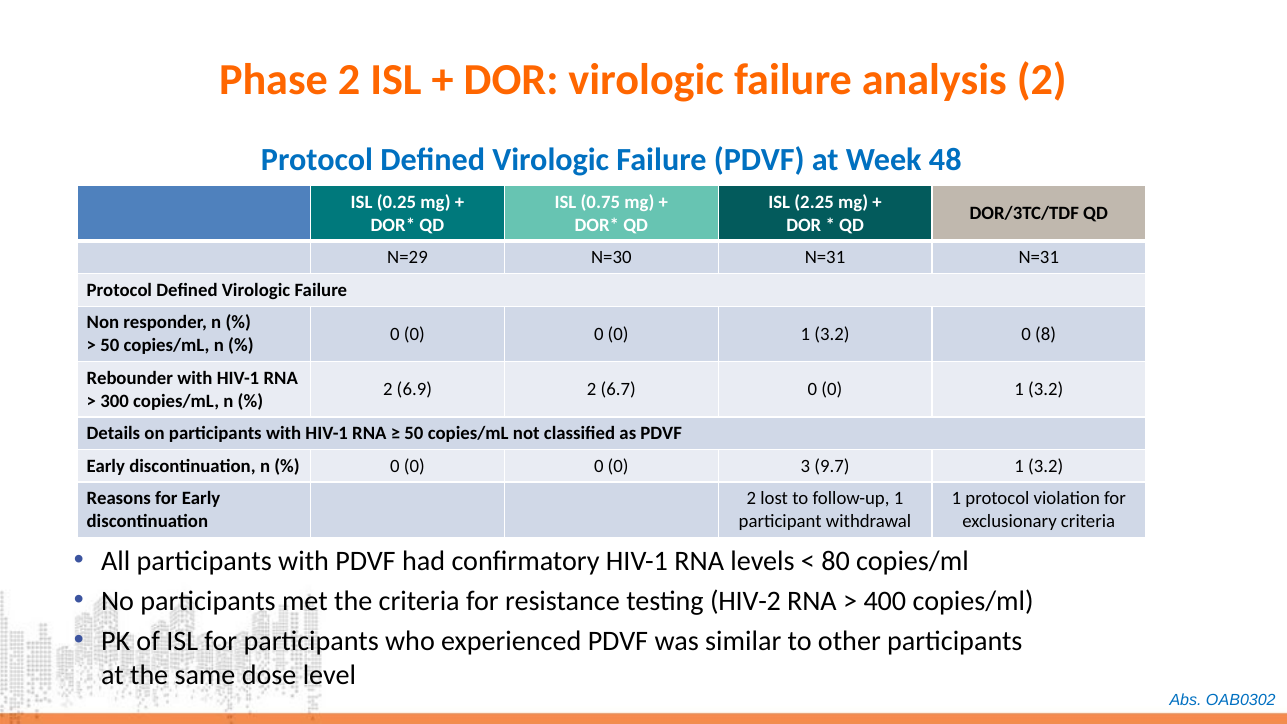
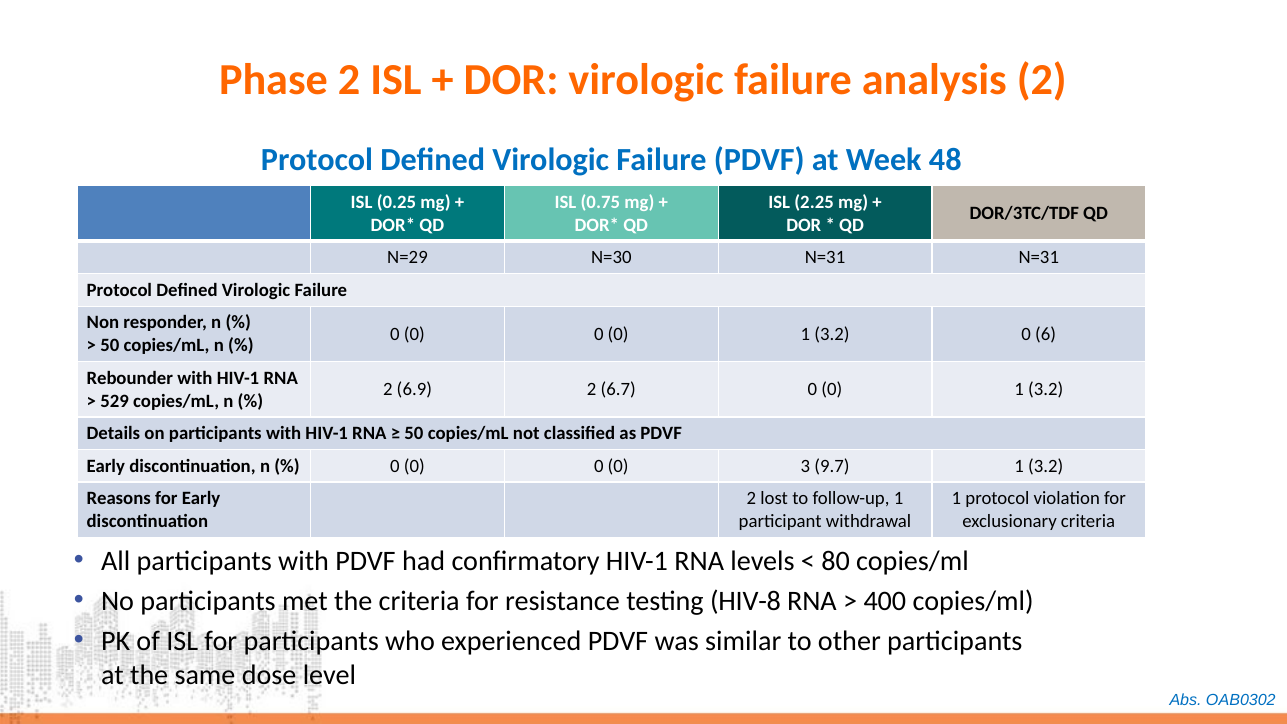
8: 8 -> 6
300: 300 -> 529
HIV-2: HIV-2 -> HIV-8
